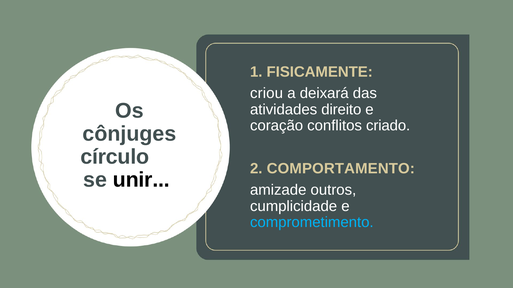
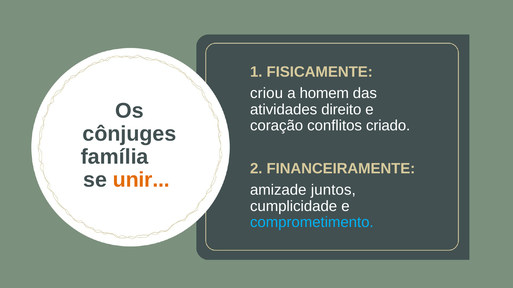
deixará: deixará -> homem
círculo: círculo -> família
COMPORTAMENTO: COMPORTAMENTO -> FINANCEIRAMENTE
unir colour: black -> orange
outros: outros -> juntos
